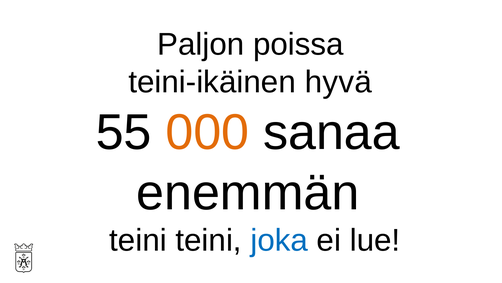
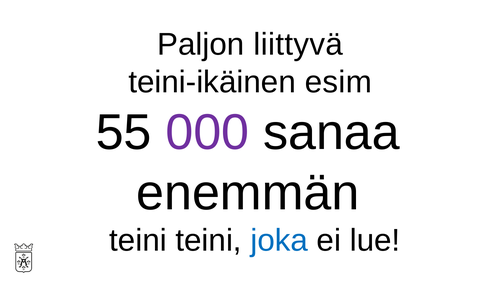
poissa: poissa -> liittyvä
hyvä: hyvä -> esim
000 colour: orange -> purple
